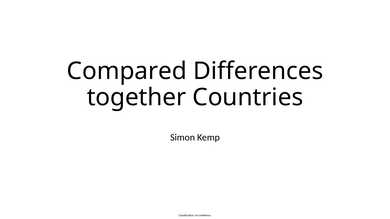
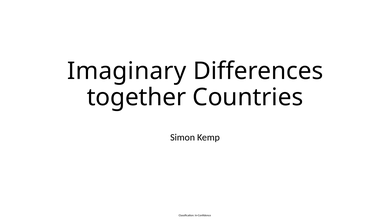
Compared: Compared -> Imaginary
